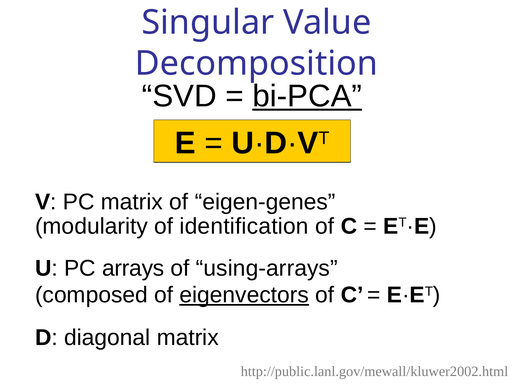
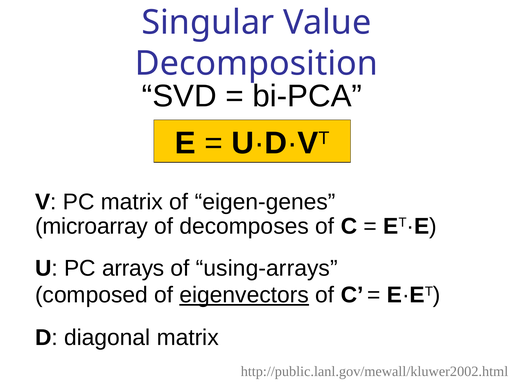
bi-PCA underline: present -> none
modularity: modularity -> microarray
identification: identification -> decomposes
